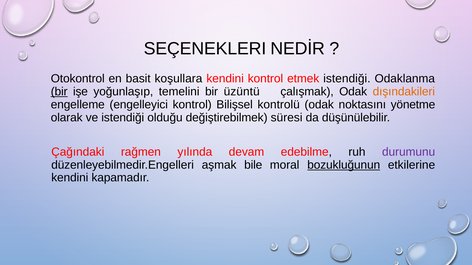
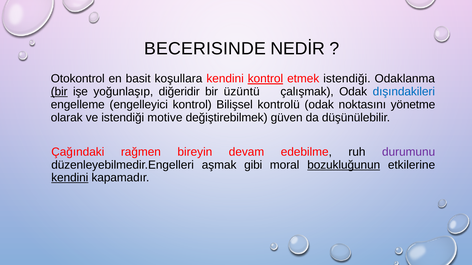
SEÇENEKLERI: SEÇENEKLERI -> BECERISINDE
kontrol at (265, 79) underline: none -> present
temelini: temelini -> diğeridir
dışındakileri colour: orange -> blue
olduğu: olduğu -> motive
süresi: süresi -> güven
yılında: yılında -> bireyin
bile: bile -> gibi
kendini at (70, 178) underline: none -> present
